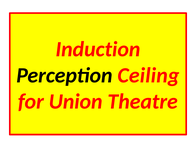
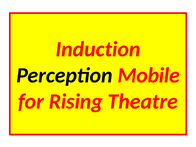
Ceiling: Ceiling -> Mobile
Union: Union -> Rising
